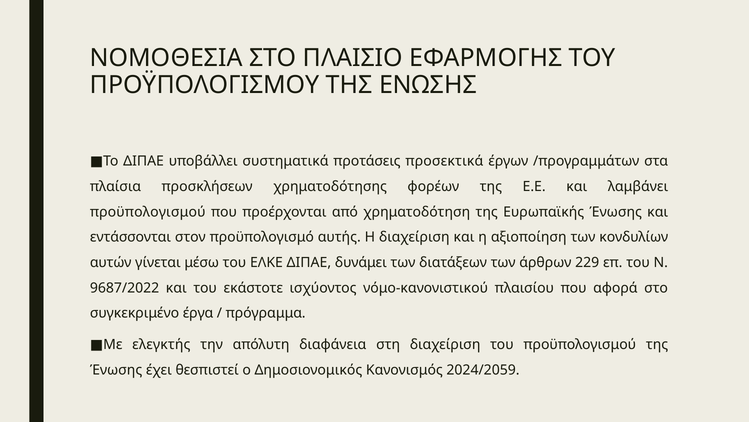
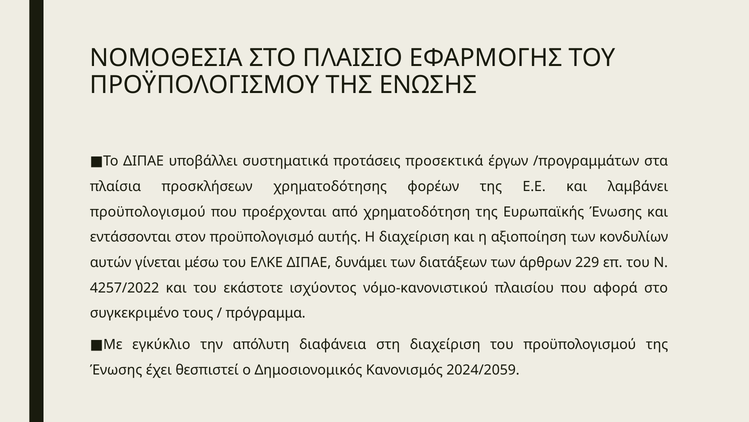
9687/2022: 9687/2022 -> 4257/2022
έργα: έργα -> τους
ελεγκτής: ελεγκτής -> εγκύκλιο
